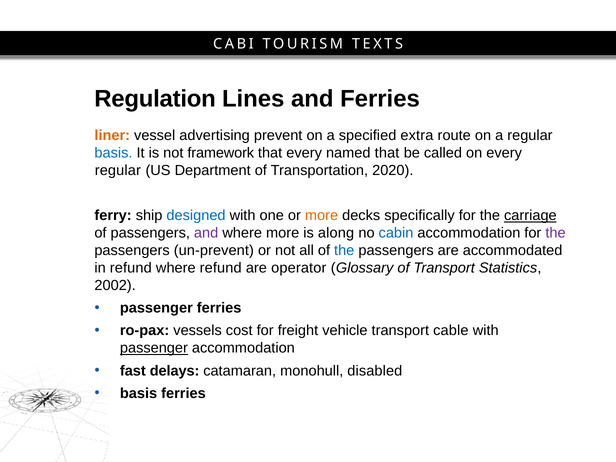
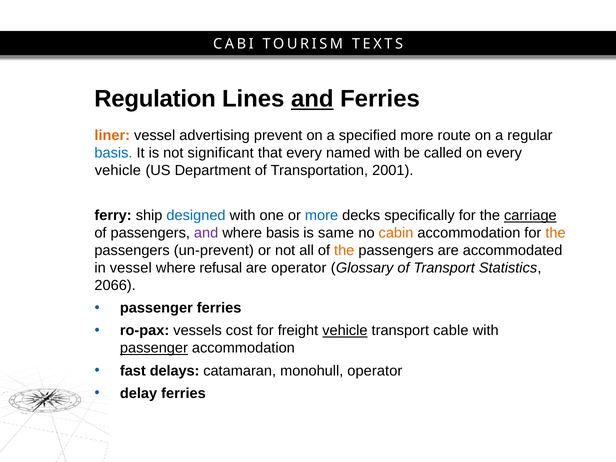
and at (312, 99) underline: none -> present
specified extra: extra -> more
framework: framework -> significant
named that: that -> with
regular at (118, 170): regular -> vehicle
2020: 2020 -> 2001
more at (322, 216) colour: orange -> blue
where more: more -> basis
along: along -> same
cabin colour: blue -> orange
the at (556, 233) colour: purple -> orange
the at (344, 251) colour: blue -> orange
in refund: refund -> vessel
where refund: refund -> refusal
2002: 2002 -> 2066
vehicle at (345, 331) underline: none -> present
monohull disabled: disabled -> operator
basis at (139, 393): basis -> delay
